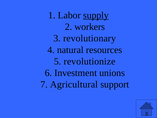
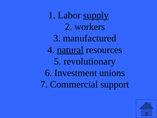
revolutionary: revolutionary -> manufactured
natural underline: none -> present
revolutionize: revolutionize -> revolutionary
Agricultural: Agricultural -> Commercial
